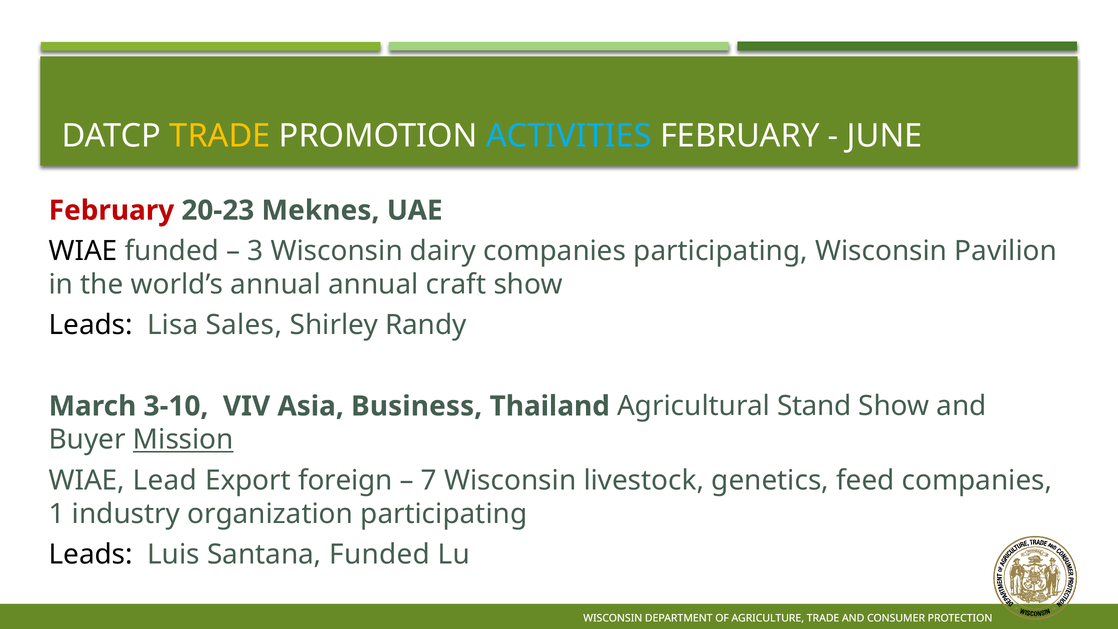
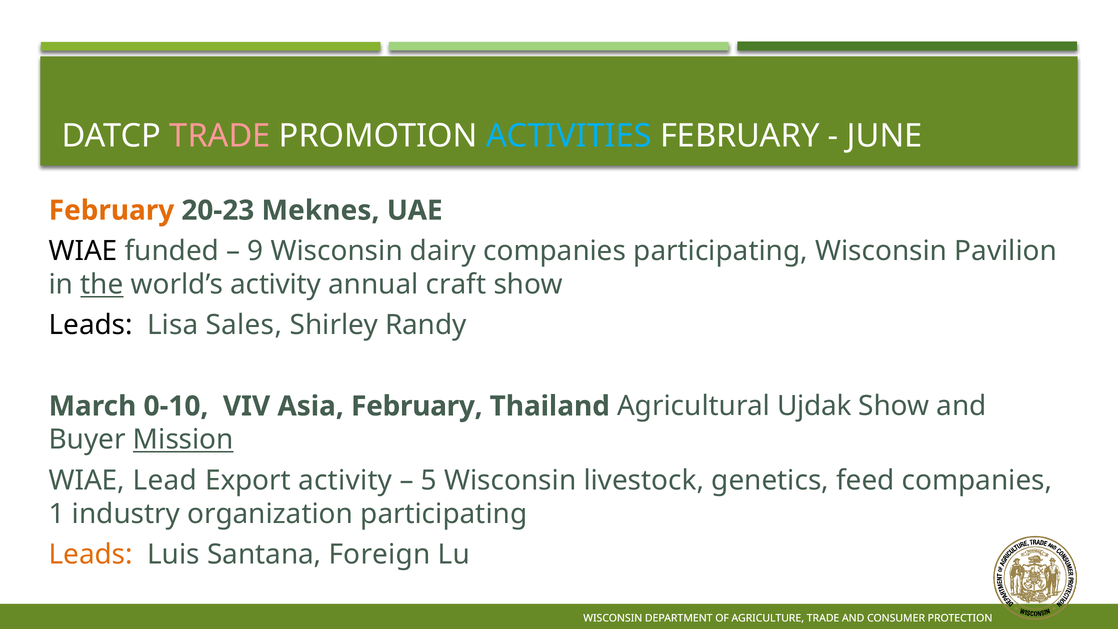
TRADE at (220, 136) colour: yellow -> pink
February at (111, 210) colour: red -> orange
3: 3 -> 9
the underline: none -> present
world’s annual: annual -> activity
3-10: 3-10 -> 0-10
Asia Business: Business -> February
Stand: Stand -> Ujdak
Export foreign: foreign -> activity
7: 7 -> 5
Leads at (91, 554) colour: black -> orange
Santana Funded: Funded -> Foreign
